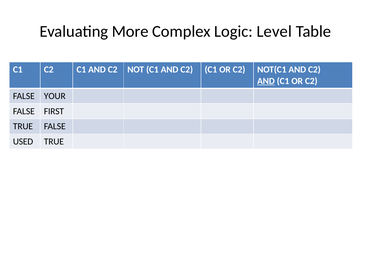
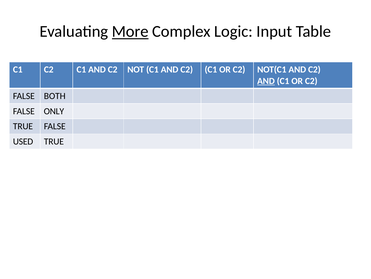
More underline: none -> present
Level: Level -> Input
YOUR: YOUR -> BOTH
FIRST: FIRST -> ONLY
